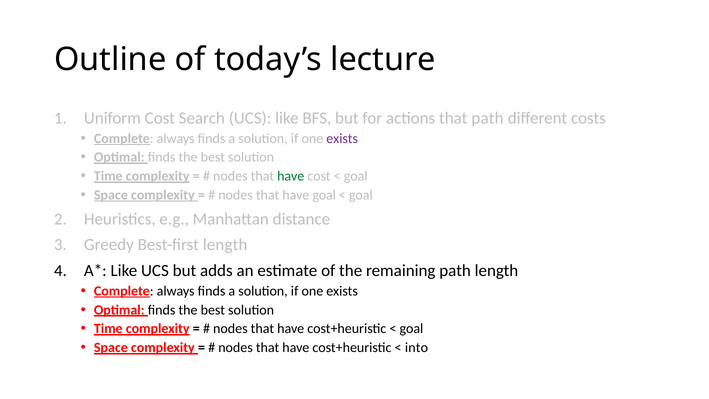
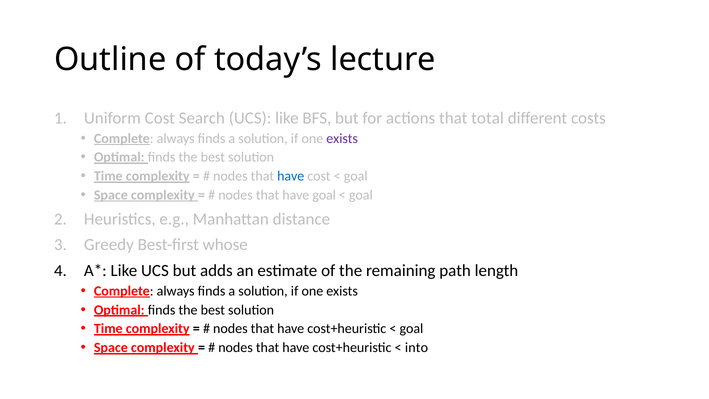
that path: path -> total
have at (291, 176) colour: green -> blue
Best-first length: length -> whose
